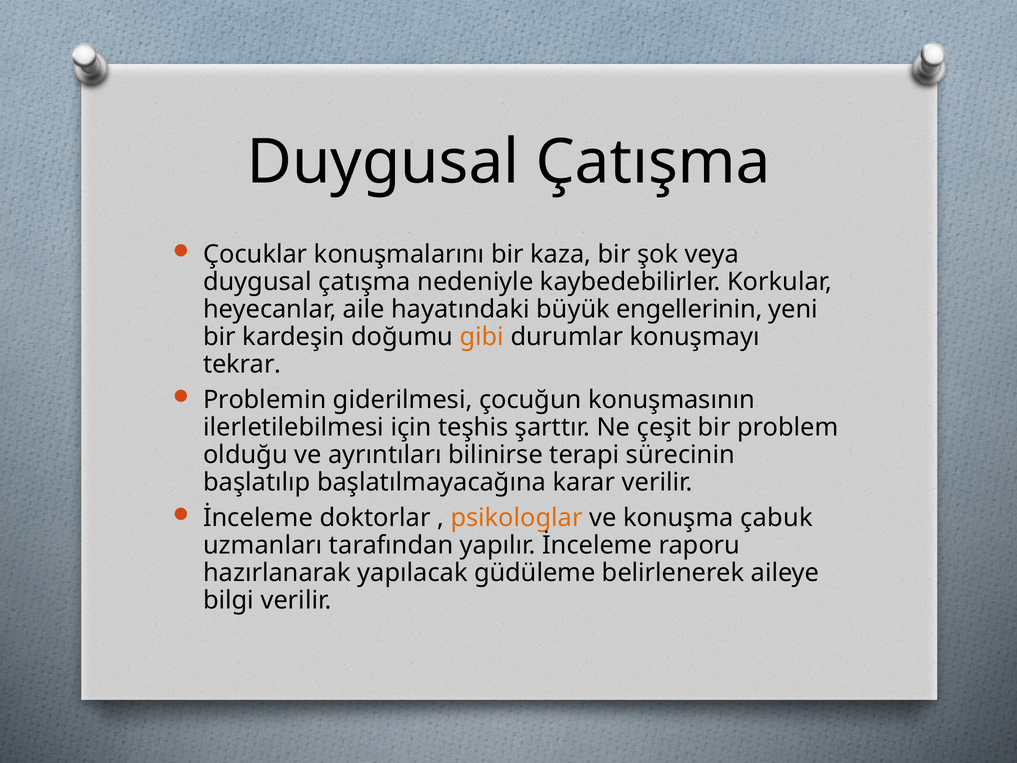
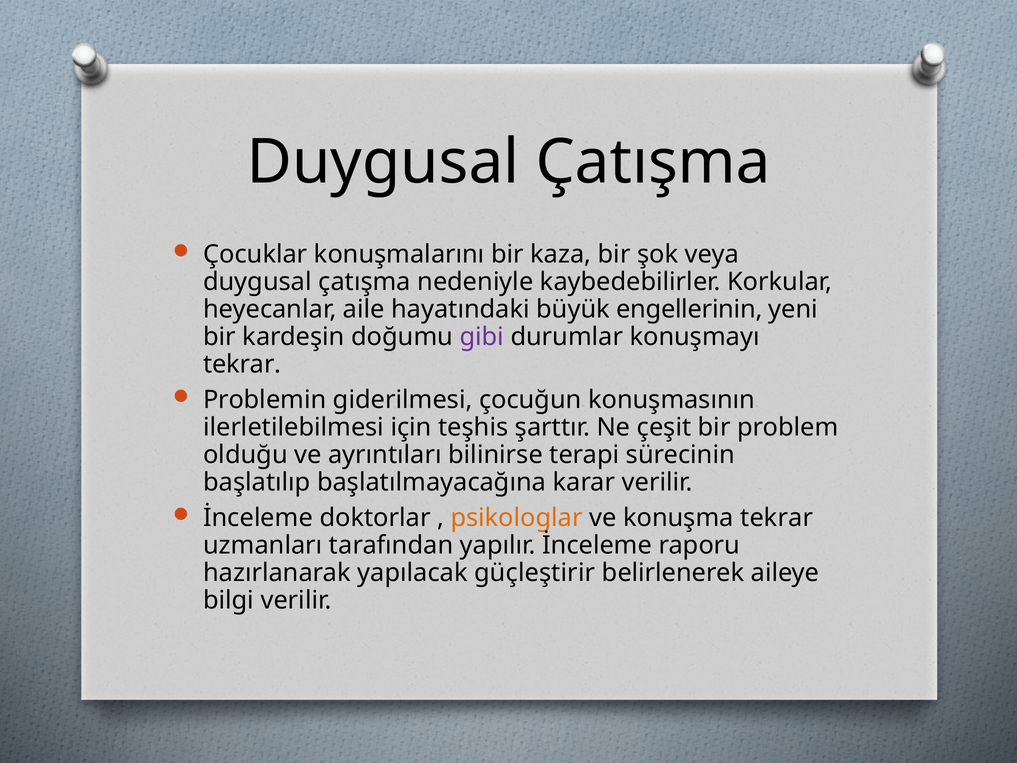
gibi colour: orange -> purple
konuşma çabuk: çabuk -> tekrar
güdüleme: güdüleme -> güçleştirir
